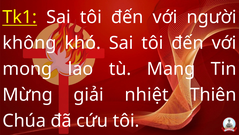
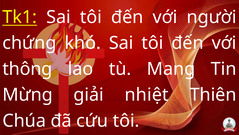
không: không -> chứng
mong: mong -> thông
